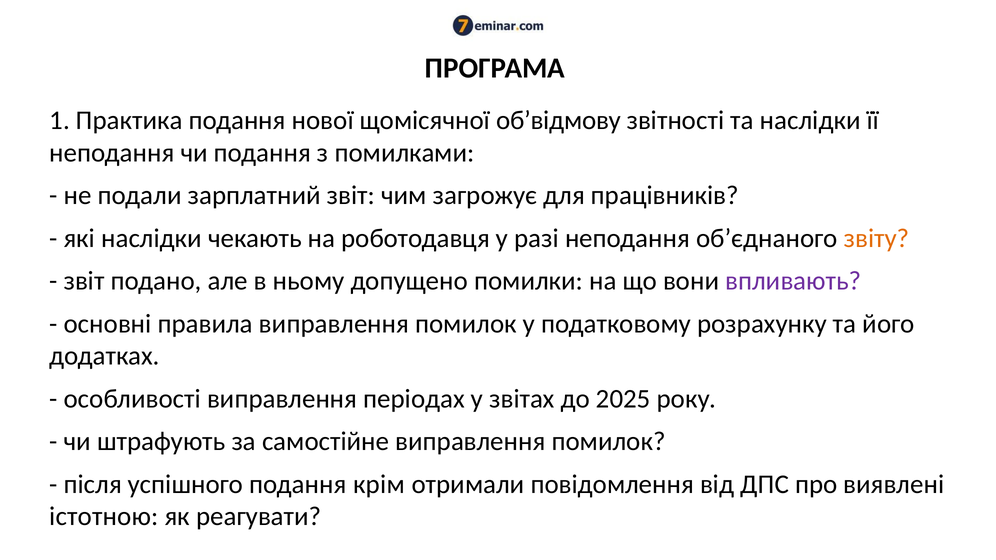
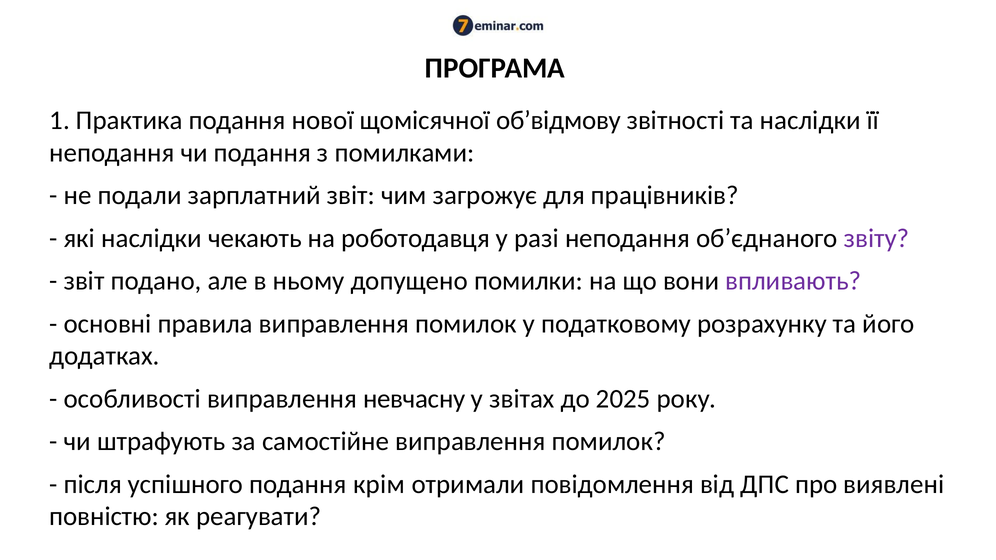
звіту colour: orange -> purple
періодах: періодах -> невчасну
істотною: істотною -> повністю
